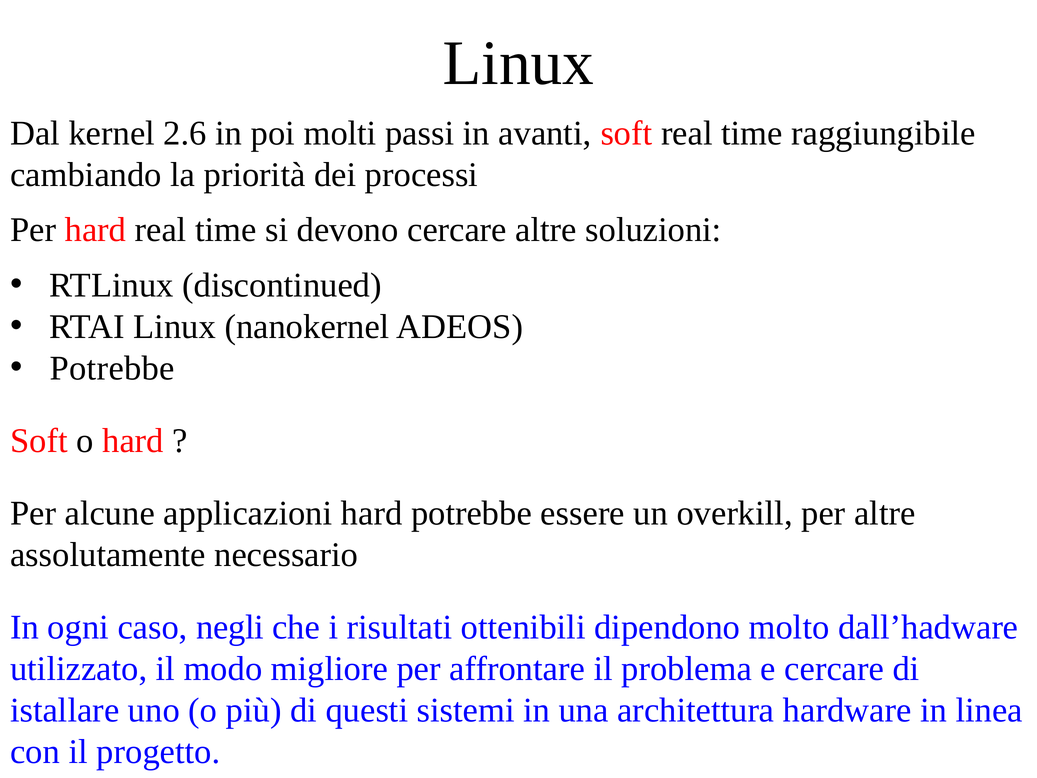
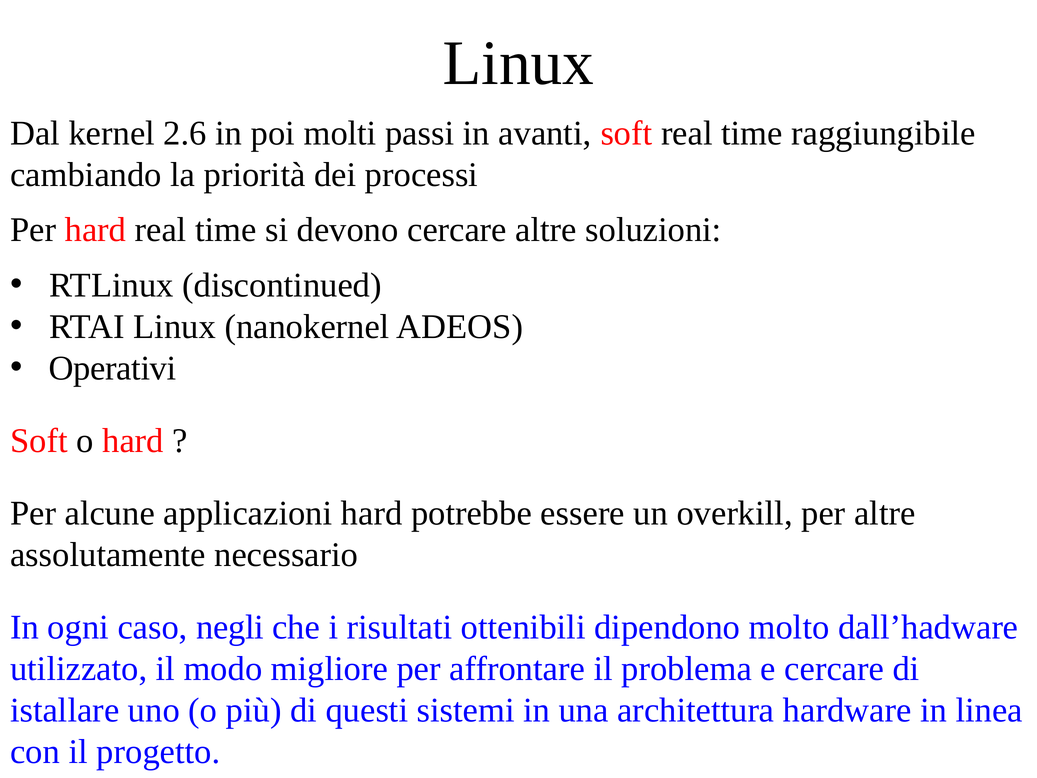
Potrebbe at (112, 368): Potrebbe -> Operativi
